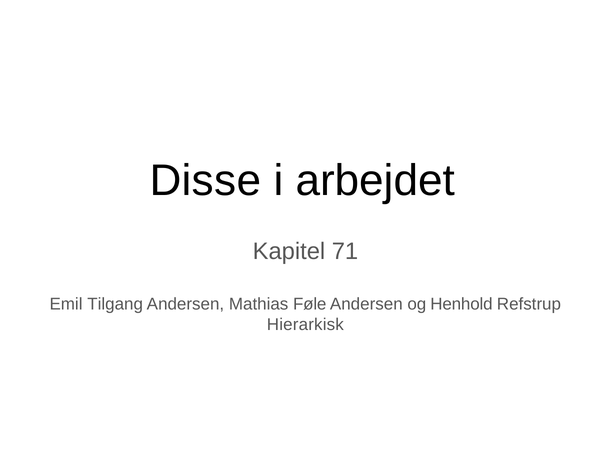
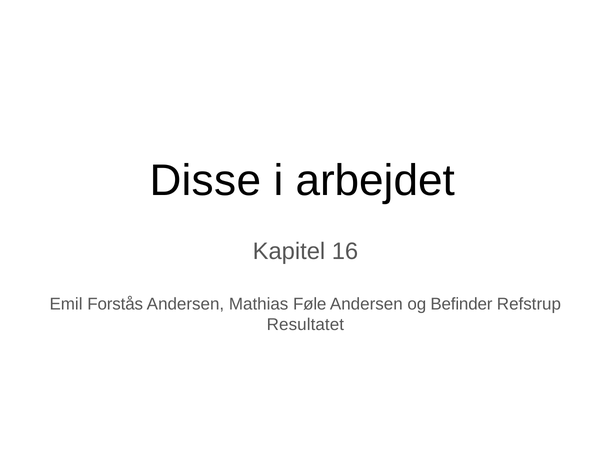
71: 71 -> 16
Tilgang: Tilgang -> Forstås
Henhold: Henhold -> Befinder
Hierarkisk: Hierarkisk -> Resultatet
